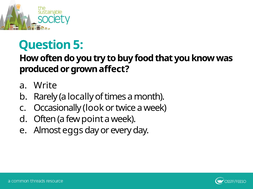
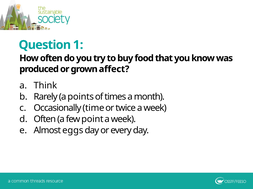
5: 5 -> 1
Write: Write -> Think
locally: locally -> points
look: look -> time
